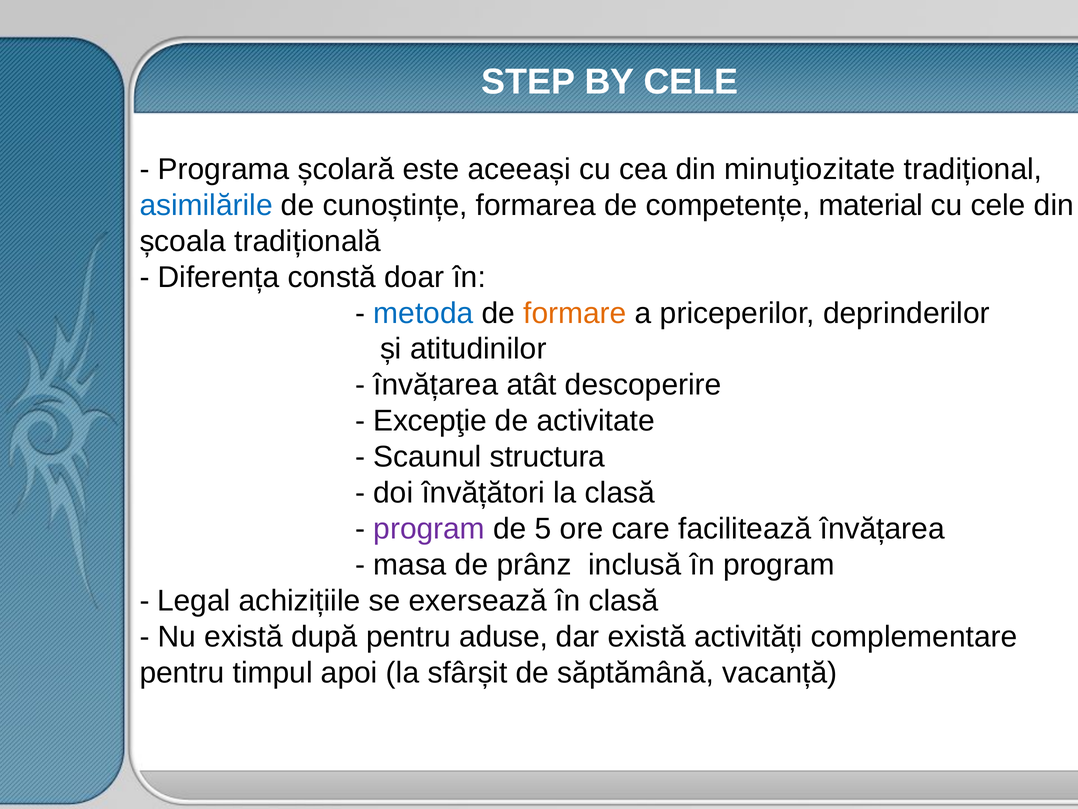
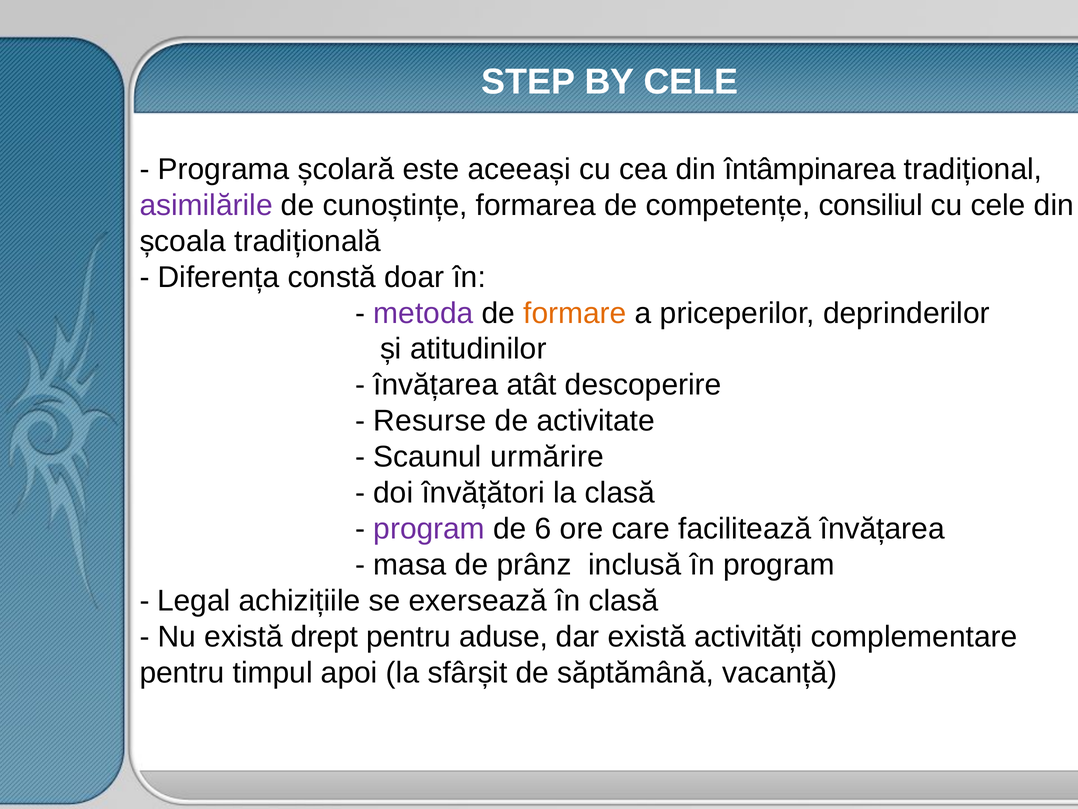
minuţiozitate: minuţiozitate -> întâmpinarea
asimilările colour: blue -> purple
material: material -> consiliul
metoda colour: blue -> purple
Excepţie: Excepţie -> Resurse
structura: structura -> urmărire
5: 5 -> 6
după: după -> drept
